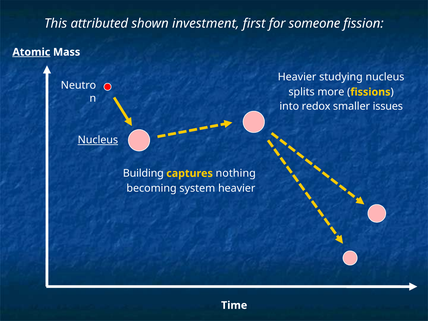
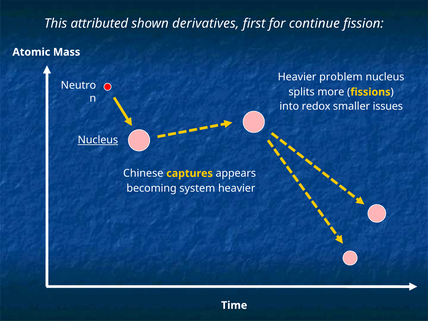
investment: investment -> derivatives
someone: someone -> continue
Atomic underline: present -> none
studying: studying -> problem
Building: Building -> Chinese
nothing: nothing -> appears
